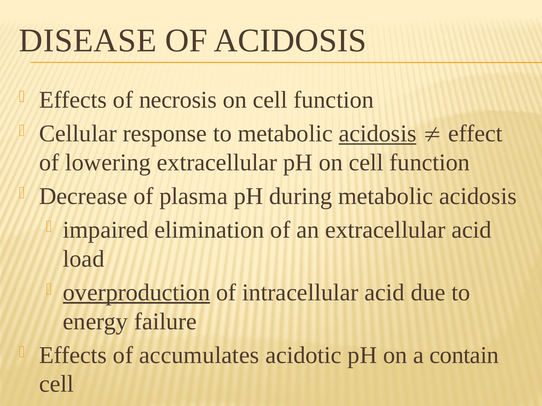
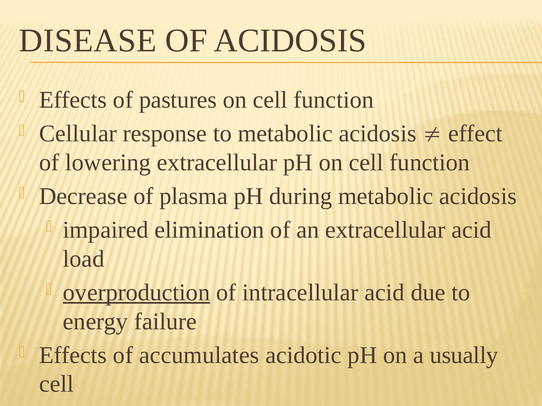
necrosis: necrosis -> pastures
acidosis at (378, 134) underline: present -> none
contain: contain -> usually
